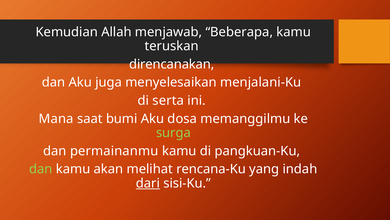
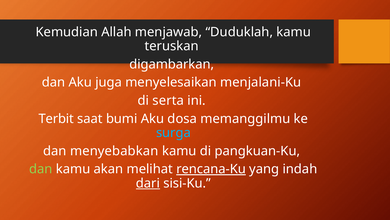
Beberapa: Beberapa -> Duduklah
direncanakan: direncanakan -> digambarkan
Mana: Mana -> Terbit
surga colour: light green -> light blue
permainanmu: permainanmu -> menyebabkan
rencana-Ku underline: none -> present
